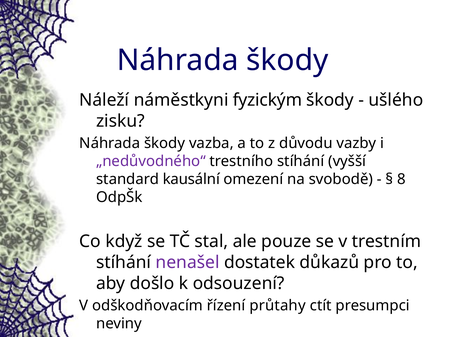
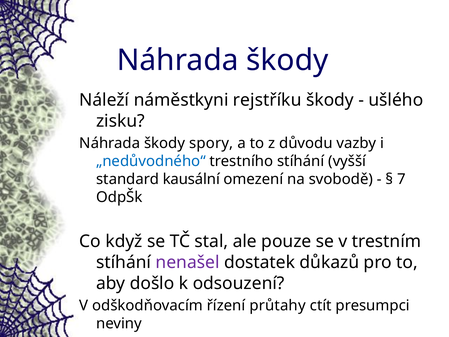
fyzickým: fyzickým -> rejstříku
vazba: vazba -> spory
„nedůvodného“ colour: purple -> blue
8: 8 -> 7
